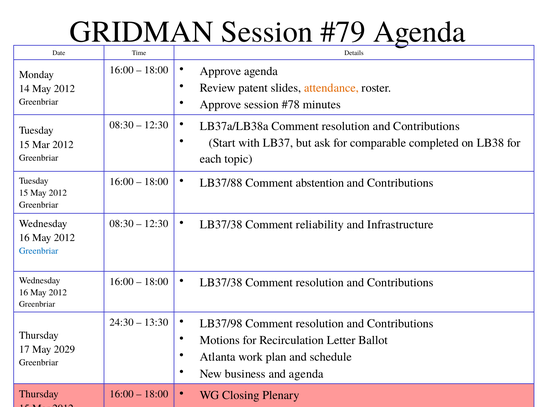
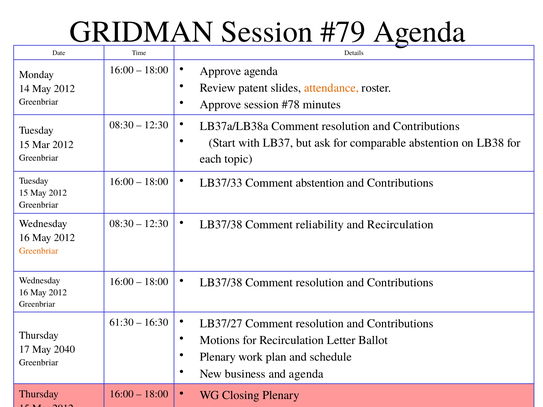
comparable completed: completed -> abstention
LB37/88: LB37/88 -> LB37/33
and Infrastructure: Infrastructure -> Recirculation
Greenbriar at (39, 251) colour: blue -> orange
24:30: 24:30 -> 61:30
13:30: 13:30 -> 16:30
LB37/98: LB37/98 -> LB37/27
2029: 2029 -> 2040
Atlanta at (218, 357): Atlanta -> Plenary
